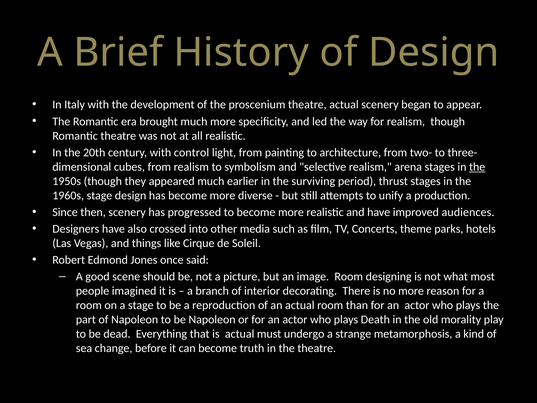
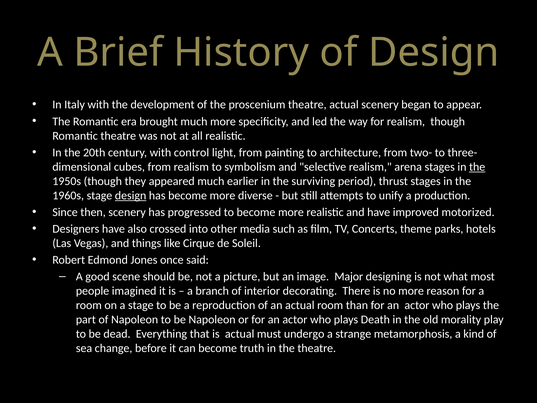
design at (131, 195) underline: none -> present
audiences: audiences -> motorized
image Room: Room -> Major
